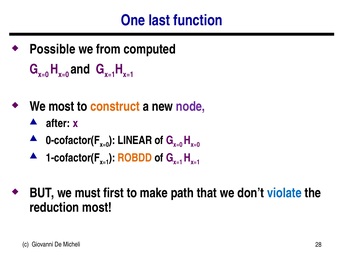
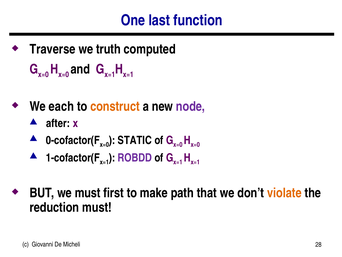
Possible: Possible -> Traverse
from: from -> truth
We most: most -> each
LINEAR: LINEAR -> STATIC
ROBDD colour: orange -> purple
violate colour: blue -> orange
reduction most: most -> must
